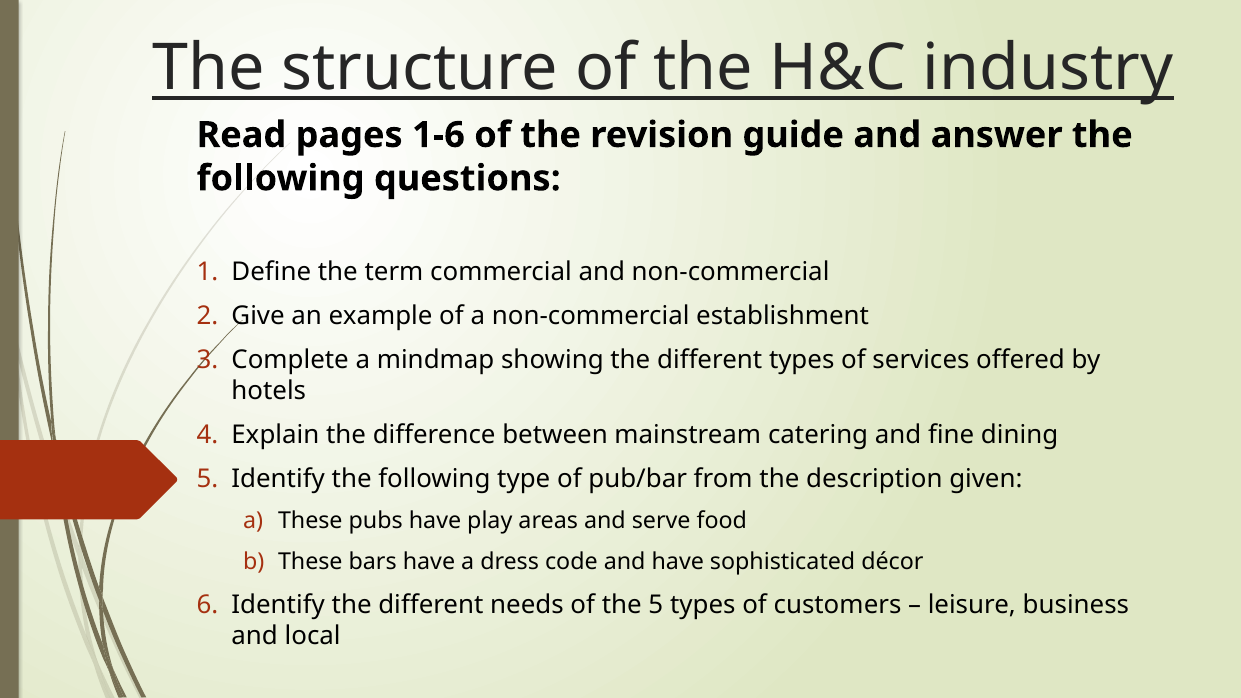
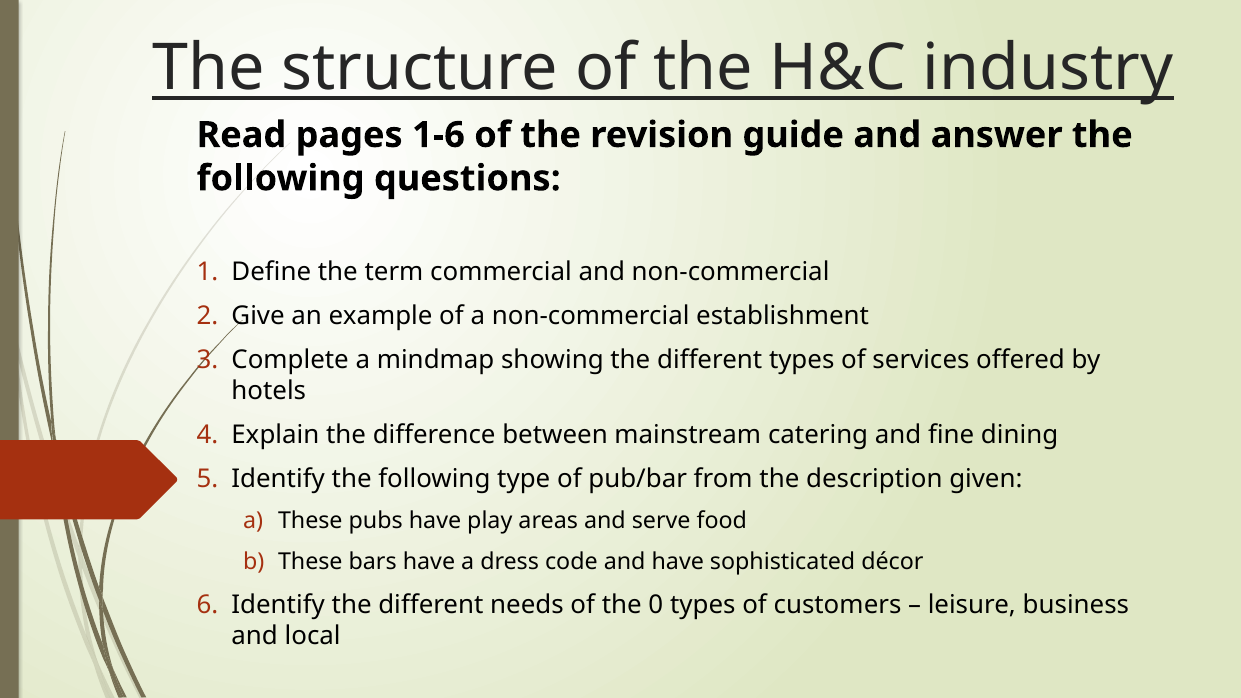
the 5: 5 -> 0
